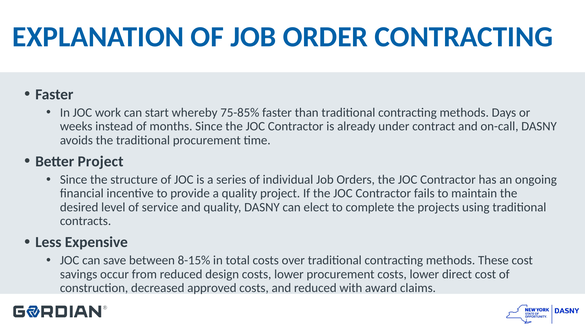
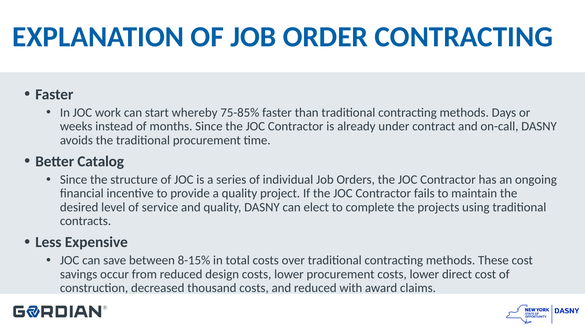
Better Project: Project -> Catalog
approved: approved -> thousand
